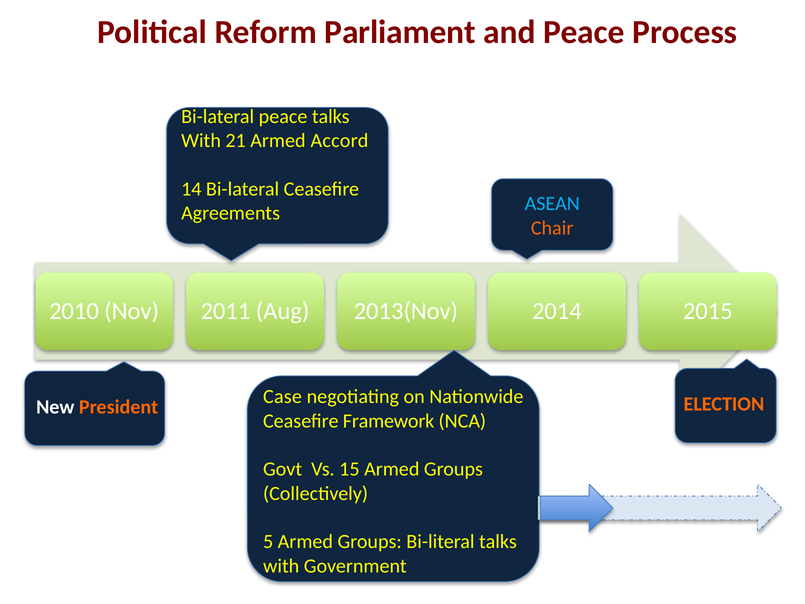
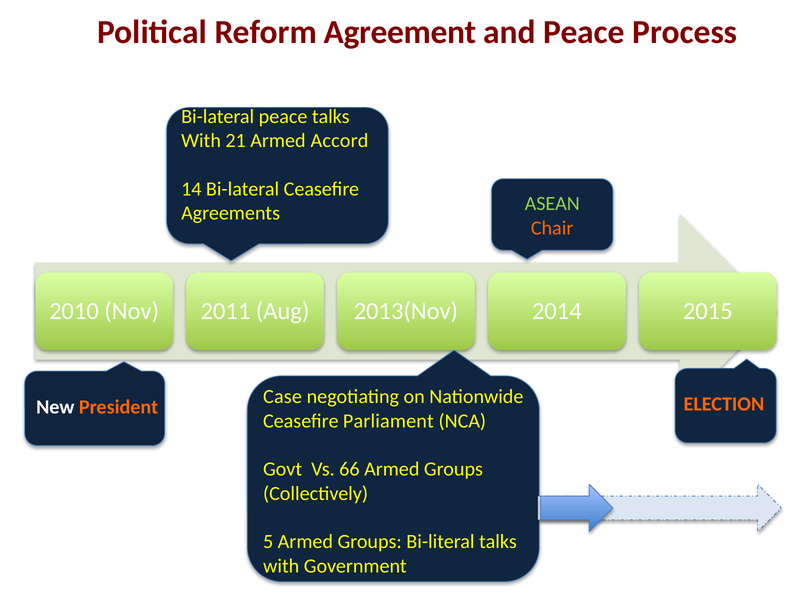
Parliament: Parliament -> Agreement
ASEAN colour: light blue -> light green
Framework: Framework -> Parliament
15: 15 -> 66
